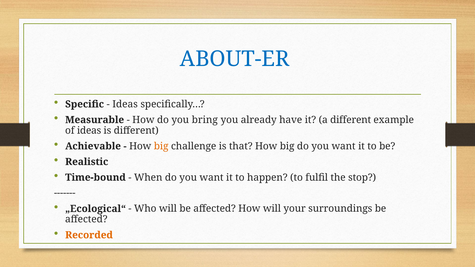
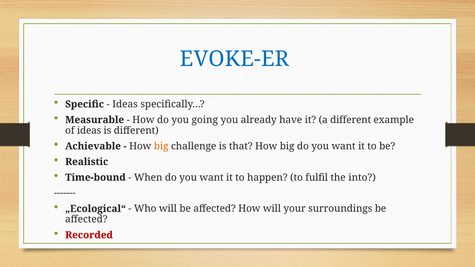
ABOUT-ER: ABOUT-ER -> EVOKE-ER
bring: bring -> going
stop: stop -> into
Recorded colour: orange -> red
